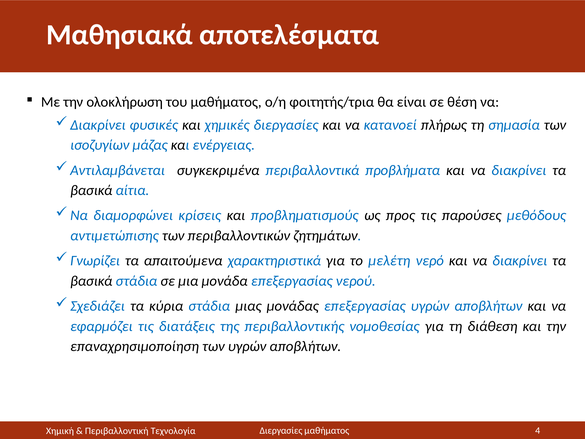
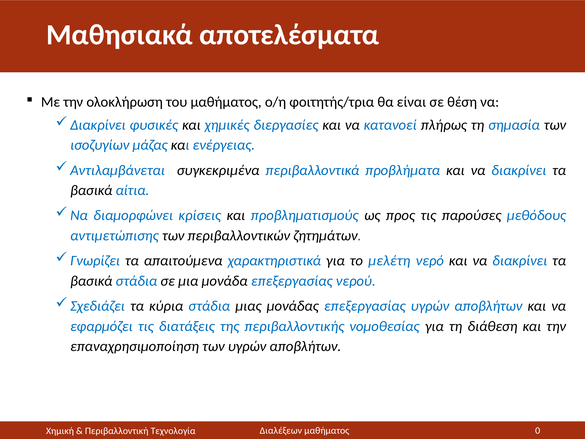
Διεργασίες at (281, 431): Διεργασίες -> Διαλέξεων
4: 4 -> 0
